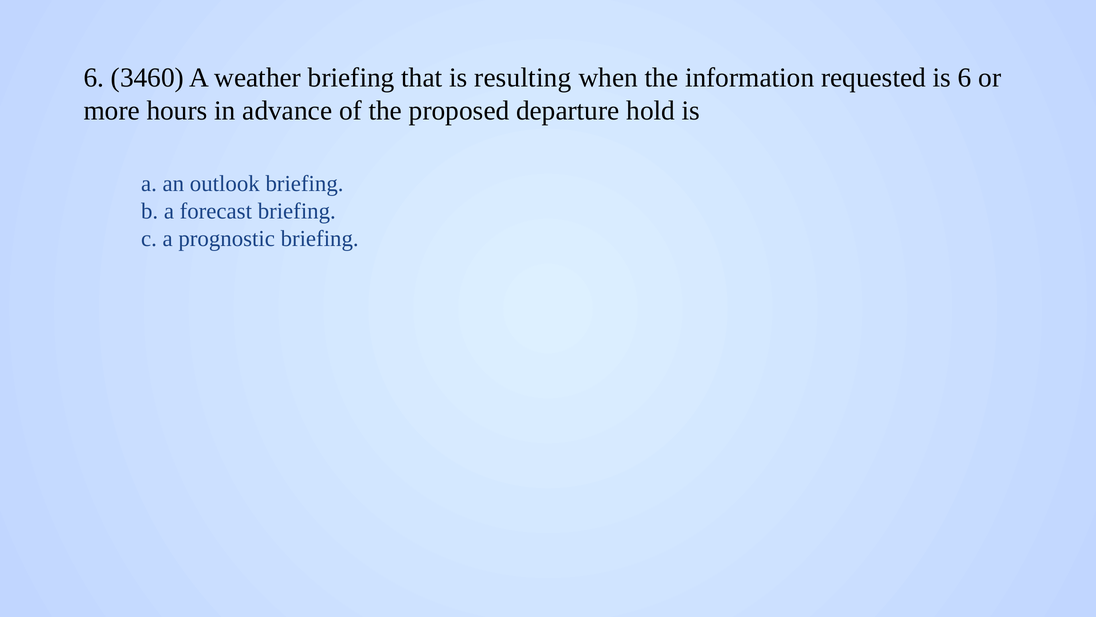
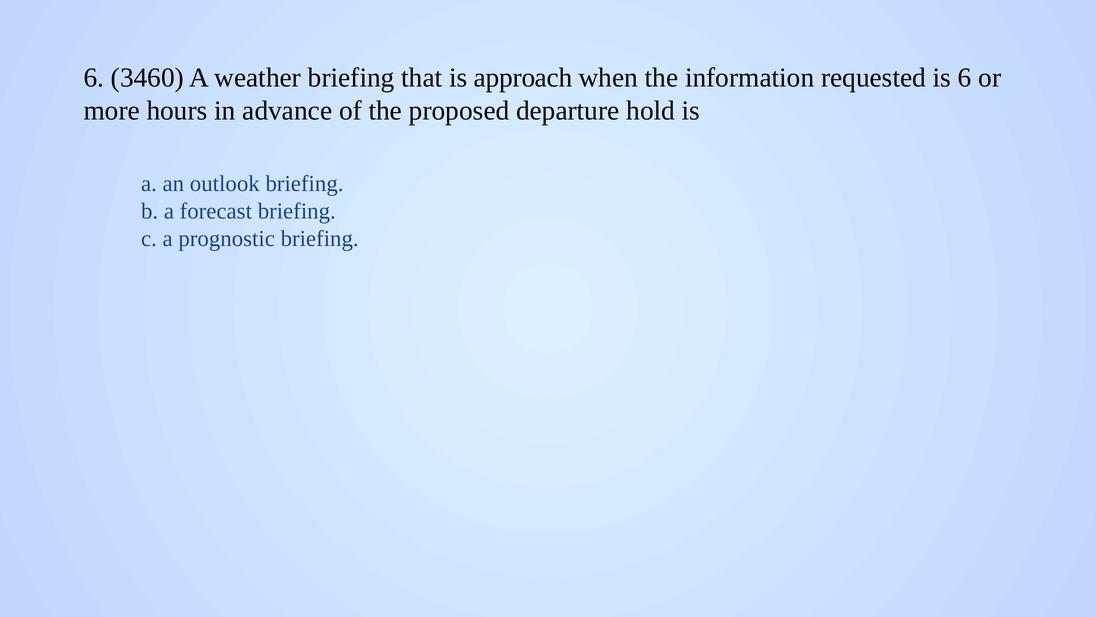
resulting: resulting -> approach
